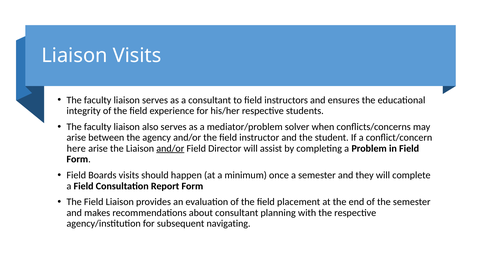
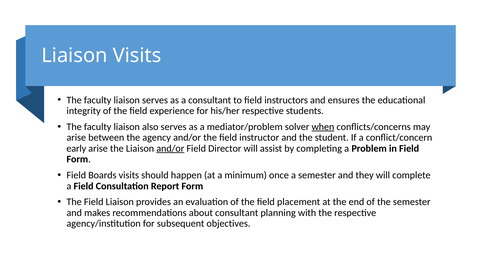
when underline: none -> present
here: here -> early
navigating: navigating -> objectives
